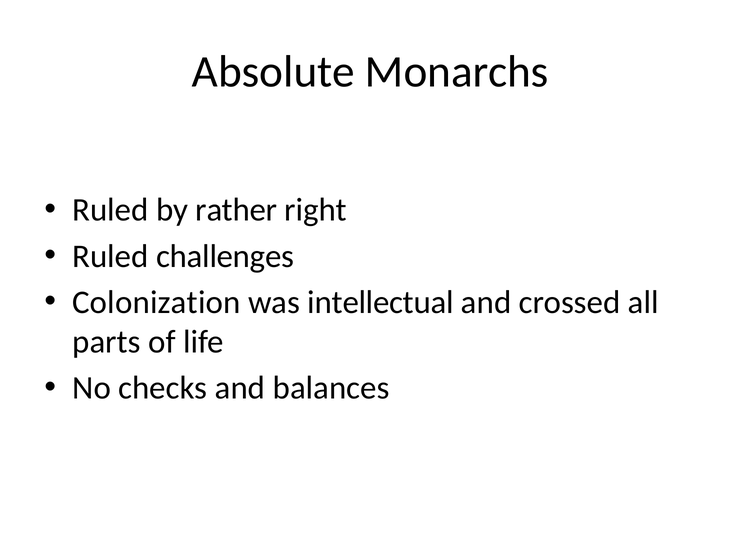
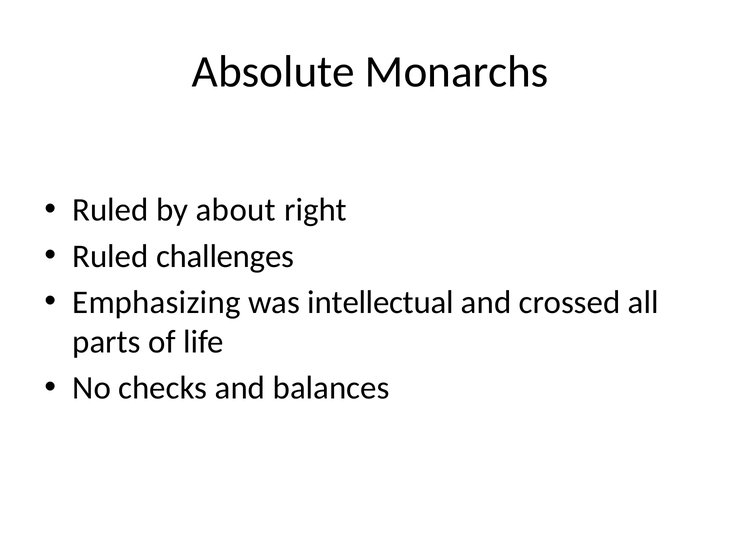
rather: rather -> about
Colonization: Colonization -> Emphasizing
